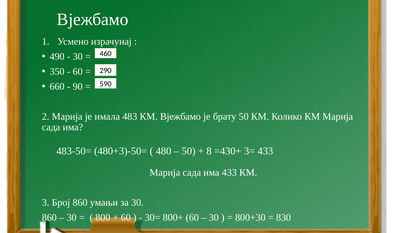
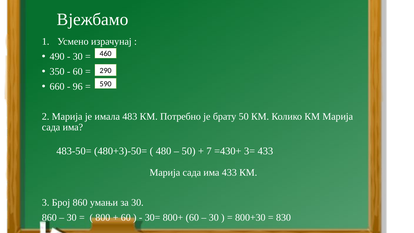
90: 90 -> 96
КМ Вјежбамо: Вјежбамо -> Потребно
8: 8 -> 7
